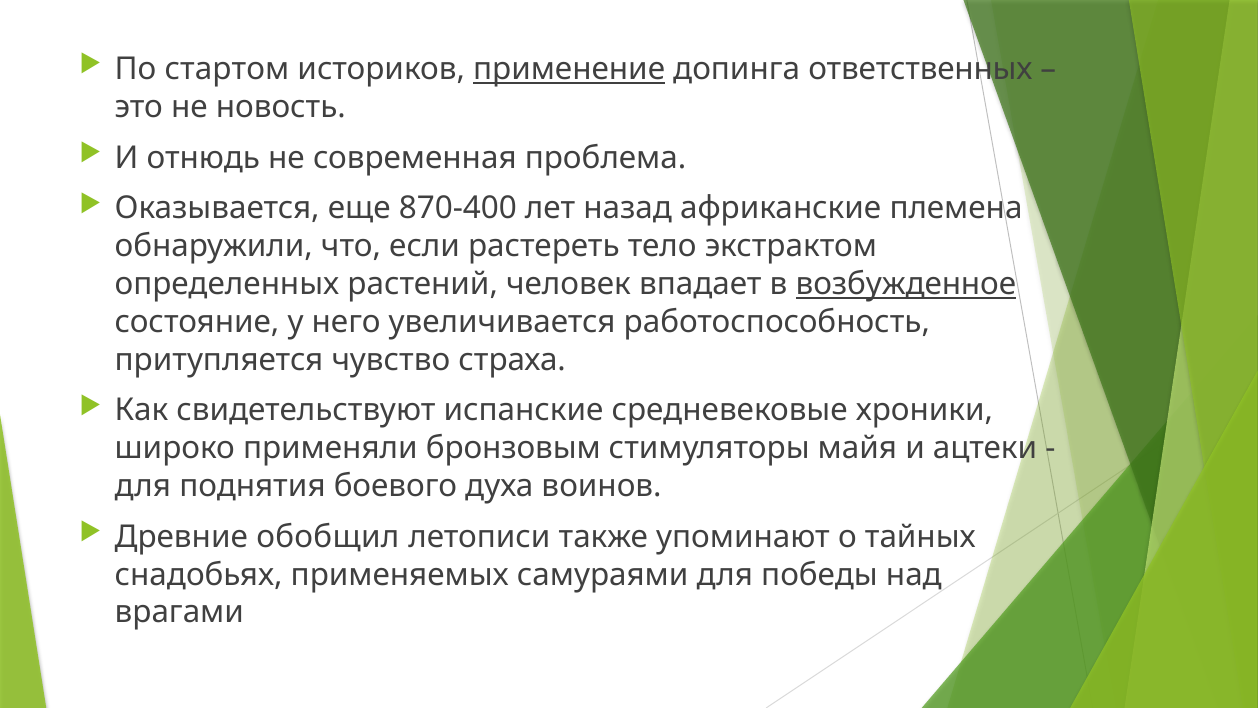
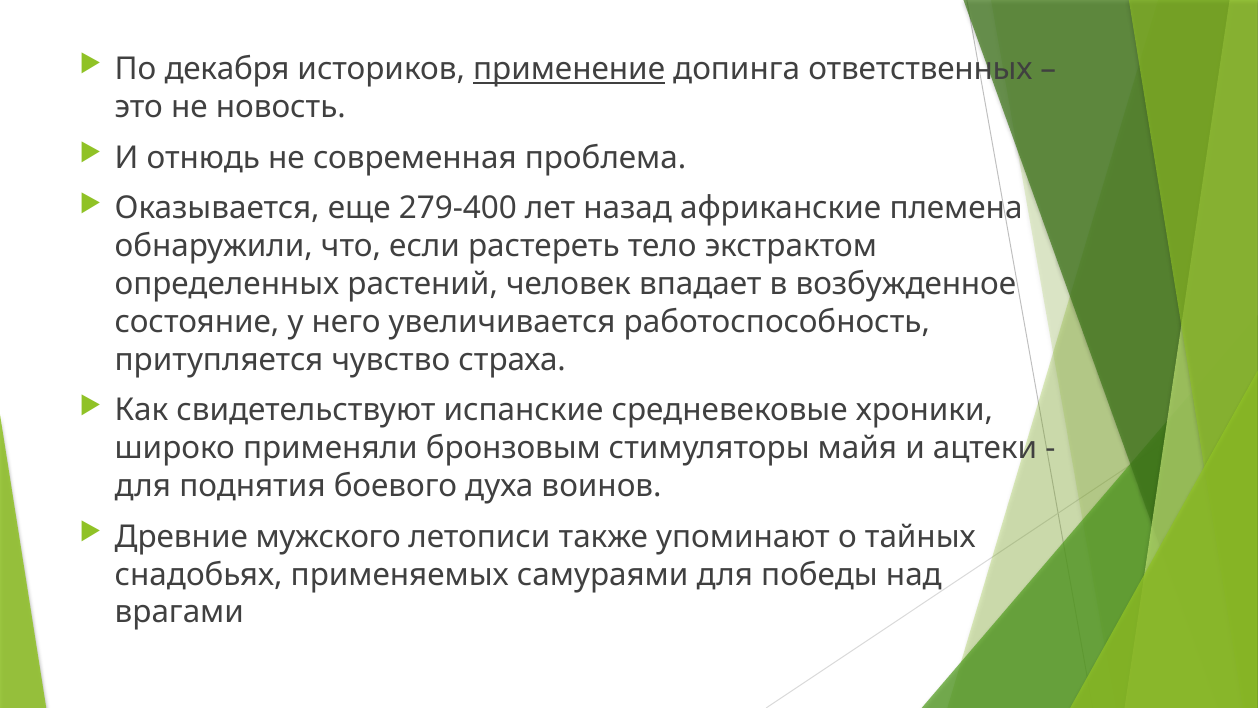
стартом: стартом -> декабря
870-400: 870-400 -> 279-400
возбужденное underline: present -> none
обобщил: обобщил -> мужского
